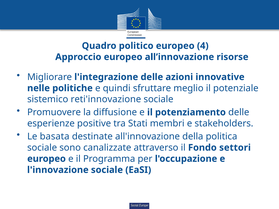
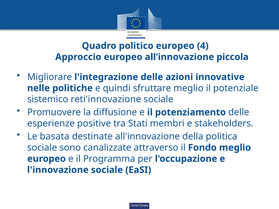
risorse: risorse -> piccola
Fondo settori: settori -> meglio
